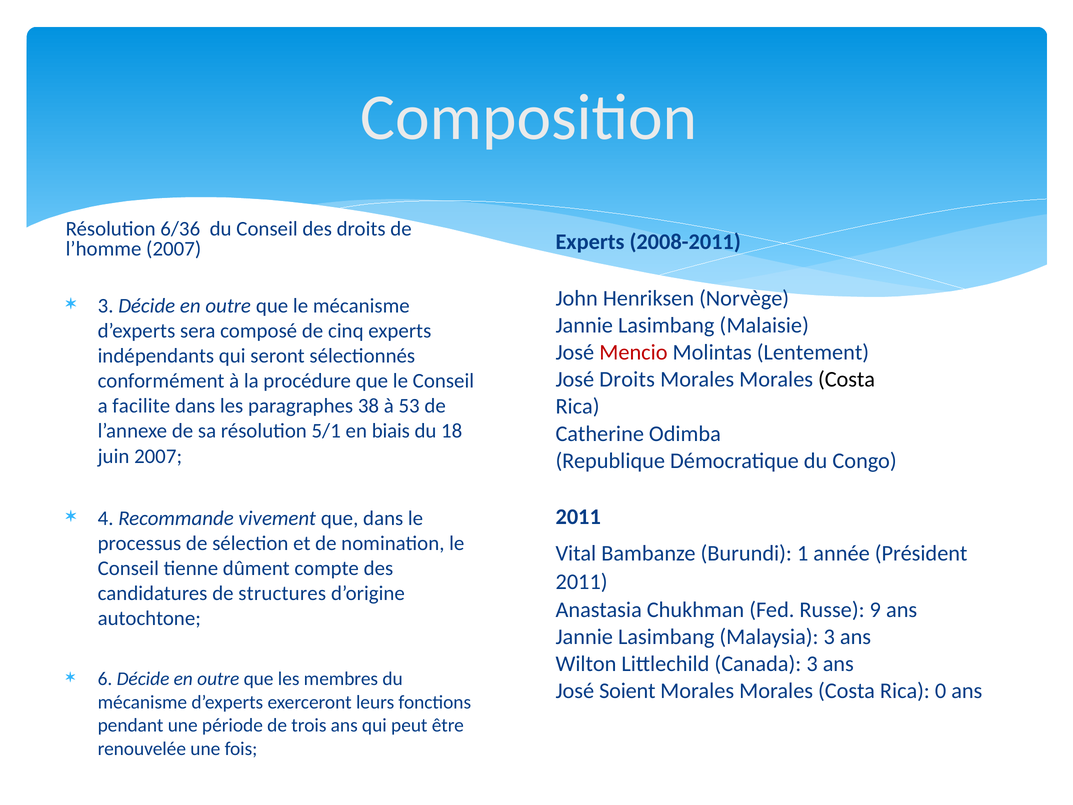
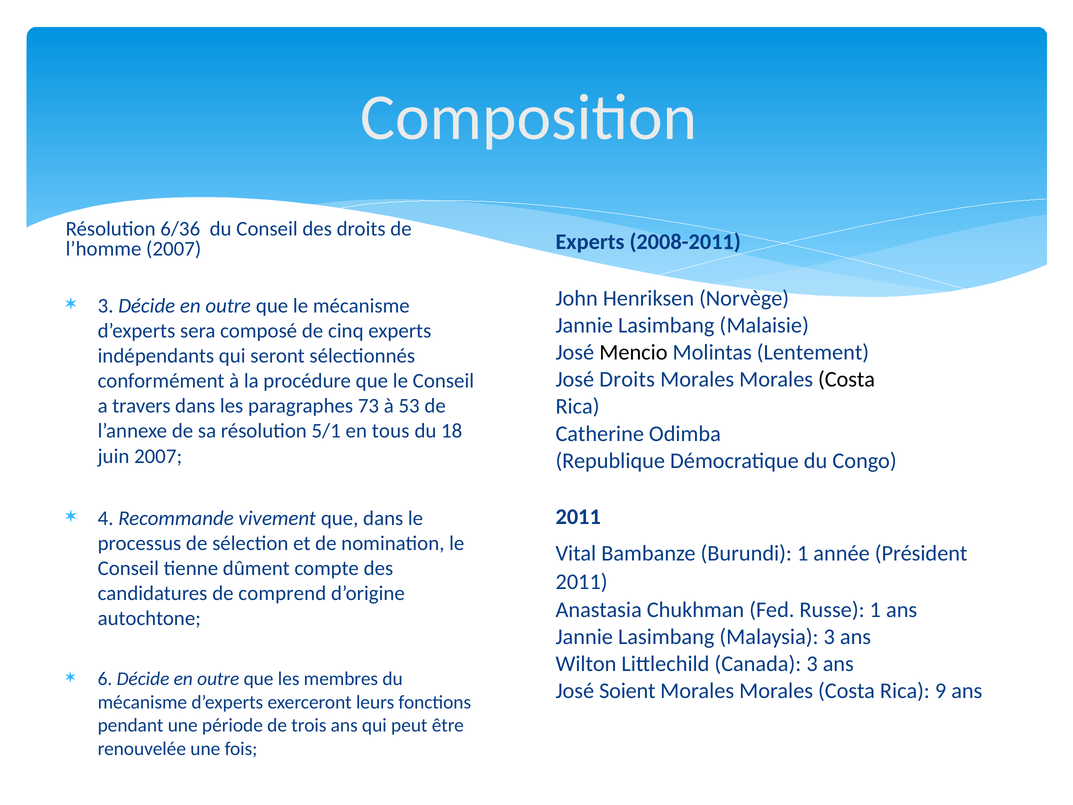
Mencio colour: red -> black
facilite: facilite -> travers
38: 38 -> 73
biais: biais -> tous
structures: structures -> comprend
Russe 9: 9 -> 1
0: 0 -> 9
